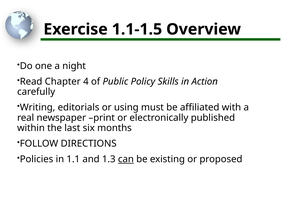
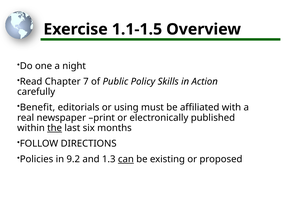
4: 4 -> 7
Writing: Writing -> Benefit
the underline: none -> present
1.1: 1.1 -> 9.2
